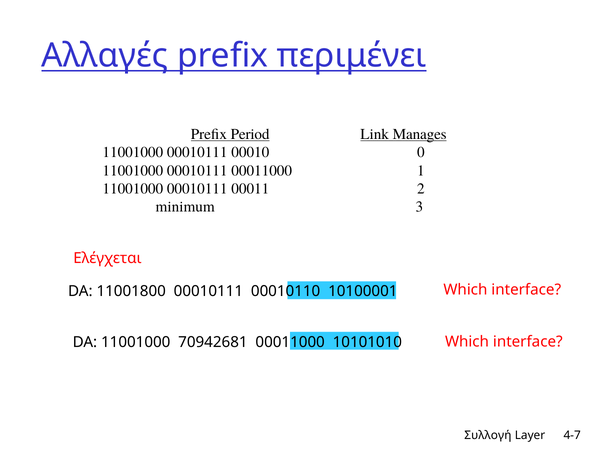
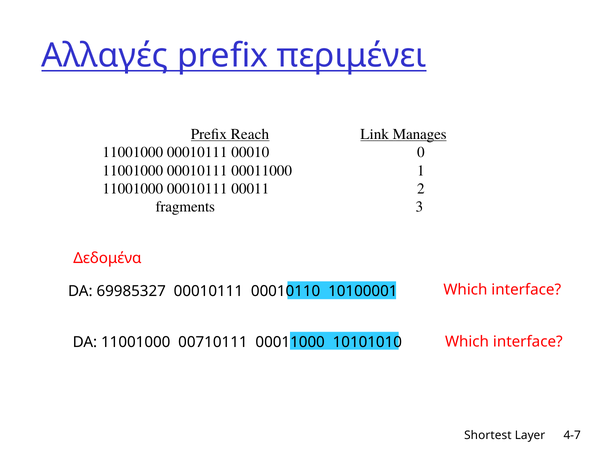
Period: Period -> Reach
minimum: minimum -> fragments
Ελέγχεται: Ελέγχεται -> Δεδομένα
11001800: 11001800 -> 69985327
70942681: 70942681 -> 00710111
Συλλογή: Συλλογή -> Shortest
